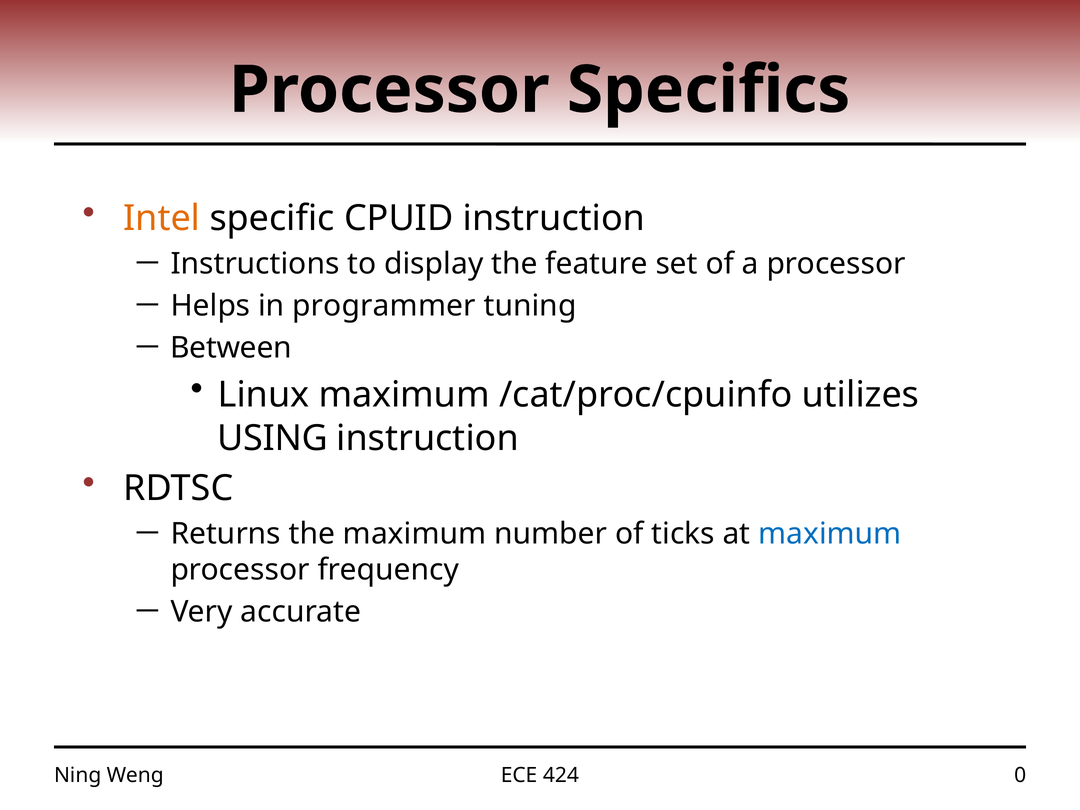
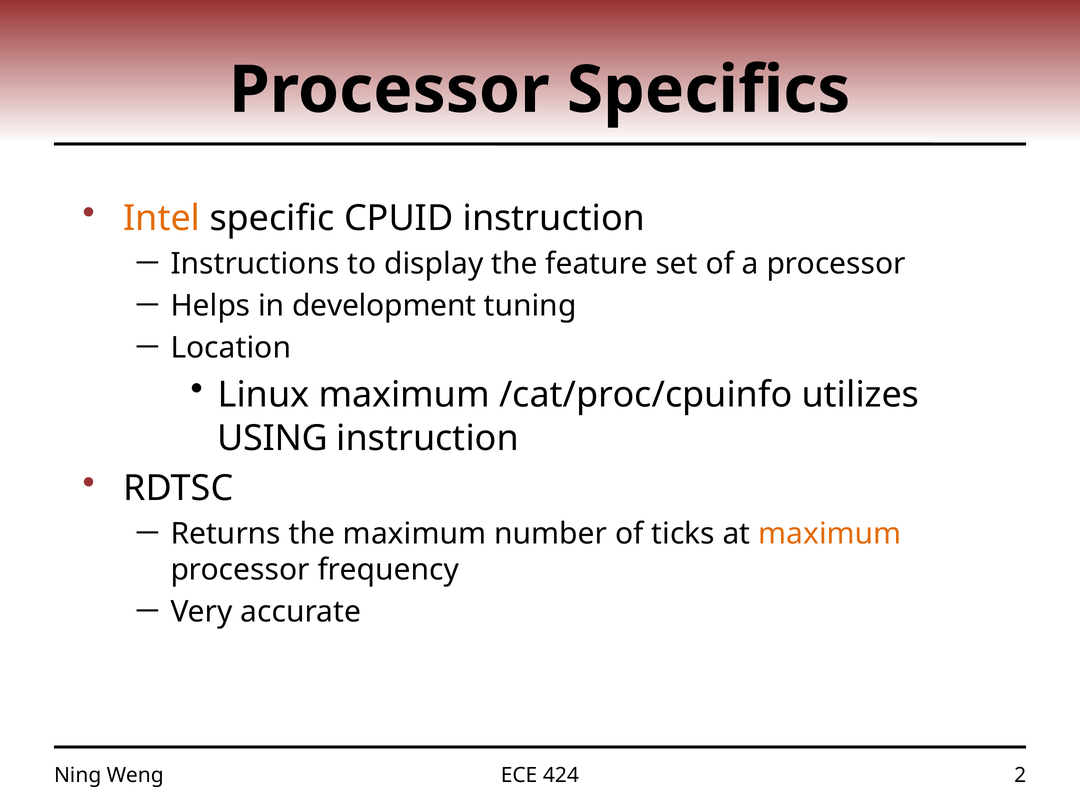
programmer: programmer -> development
Between: Between -> Location
maximum at (830, 534) colour: blue -> orange
0: 0 -> 2
